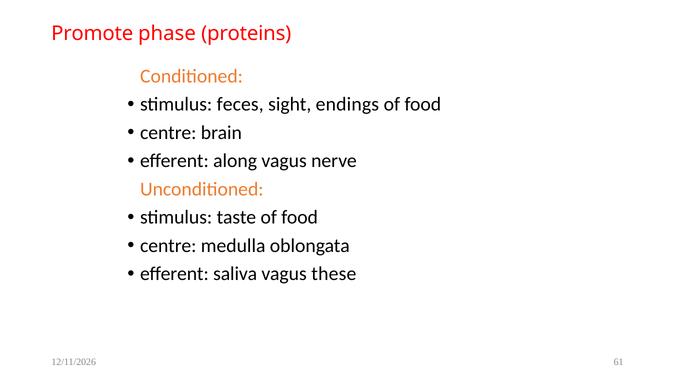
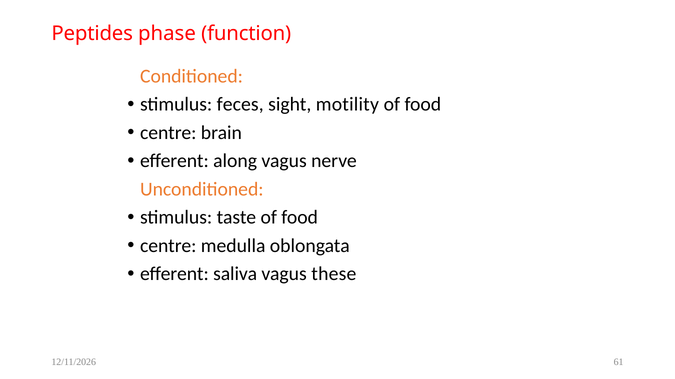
Promote: Promote -> Peptides
proteins: proteins -> function
endings: endings -> motility
